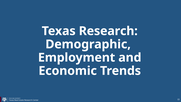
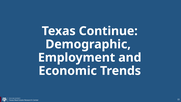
Research: Research -> Continue
